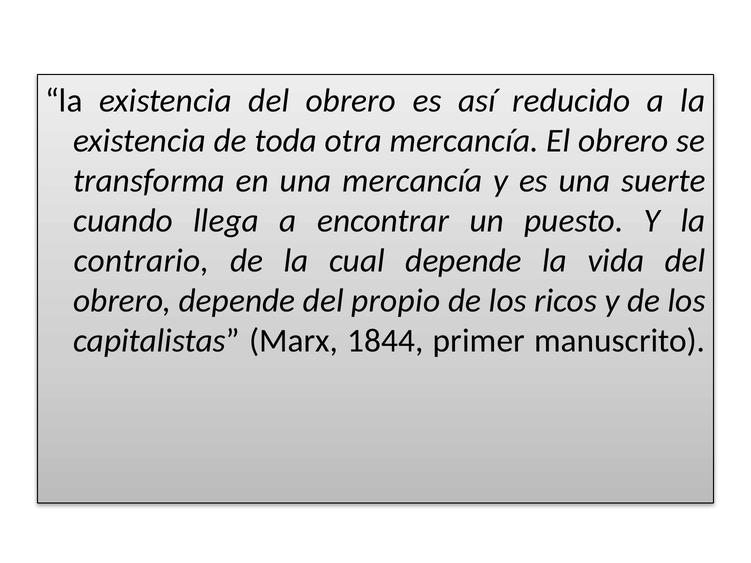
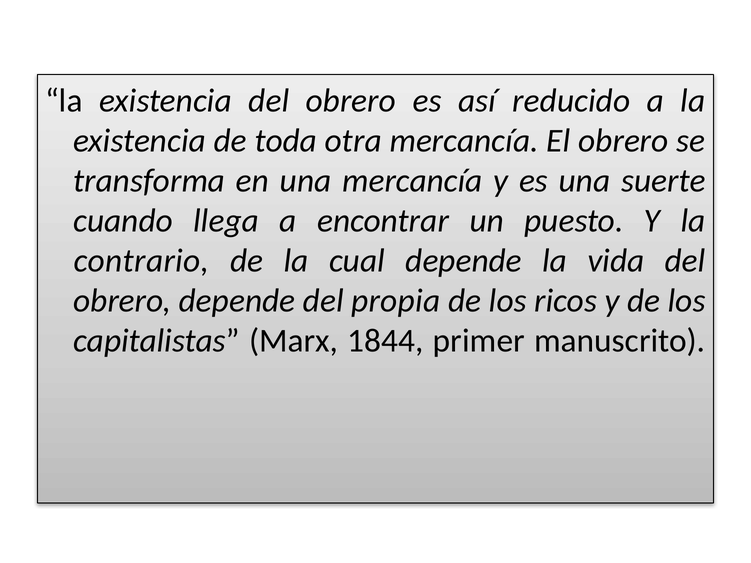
propio: propio -> propia
